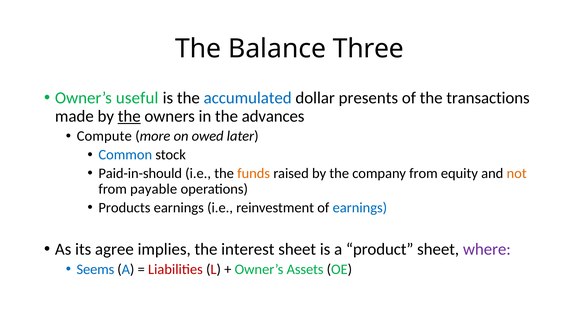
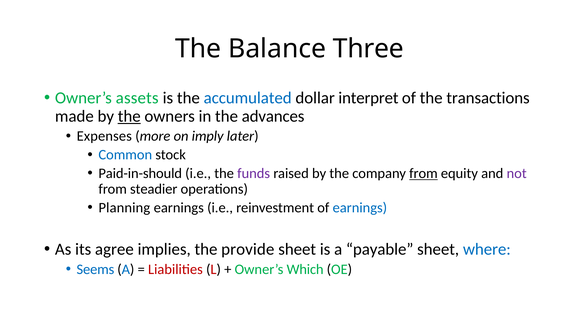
useful: useful -> assets
presents: presents -> interpret
Compute: Compute -> Expenses
owed: owed -> imply
funds colour: orange -> purple
from at (423, 173) underline: none -> present
not colour: orange -> purple
payable: payable -> steadier
Products: Products -> Planning
interest: interest -> provide
product: product -> payable
where colour: purple -> blue
Assets: Assets -> Which
